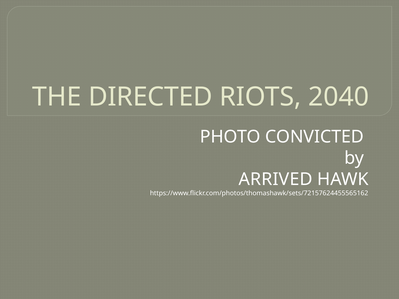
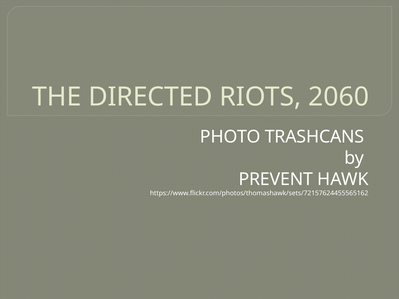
2040: 2040 -> 2060
CONVICTED: CONVICTED -> TRASHCANS
ARRIVED: ARRIVED -> PREVENT
